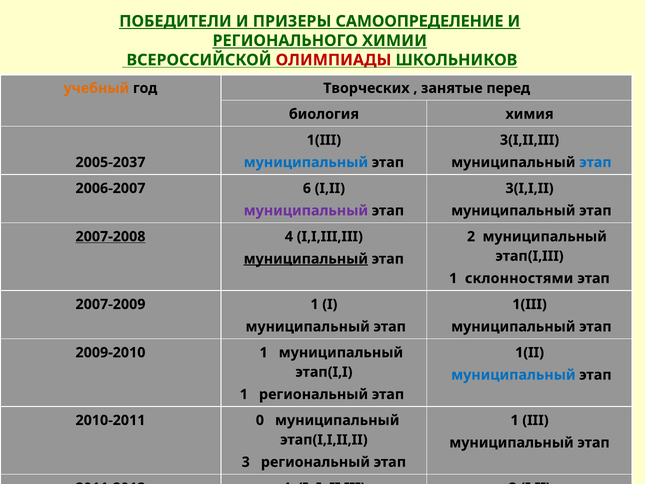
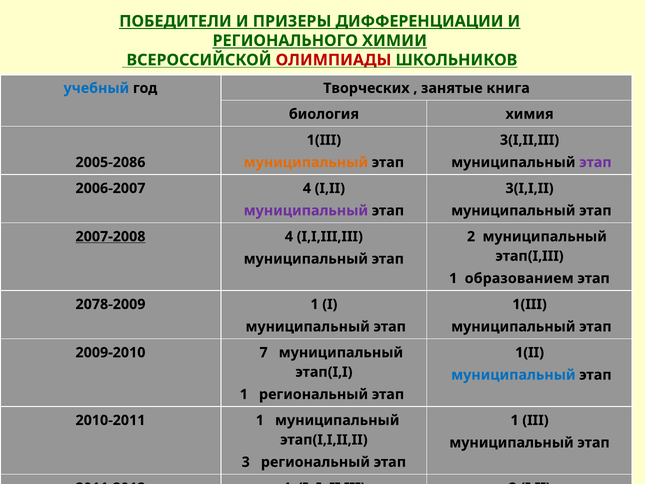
САМООПРЕДЕЛЕНИЕ: САМООПРЕДЕЛЕНИЕ -> ДИФФЕРЕНЦИАЦИИ
учебный colour: orange -> blue
перед: перед -> книга
2005-2037: 2005-2037 -> 2005-2086
муниципальный at (306, 162) colour: blue -> orange
этап at (595, 162) colour: blue -> purple
2006-2007 6: 6 -> 4
муниципальный at (306, 259) underline: present -> none
склонностями: склонностями -> образованием
2007-2009: 2007-2009 -> 2078-2009
2009-2010 1: 1 -> 7
2010-2011 0: 0 -> 1
